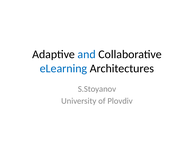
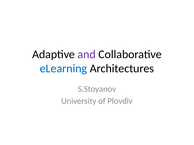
and colour: blue -> purple
